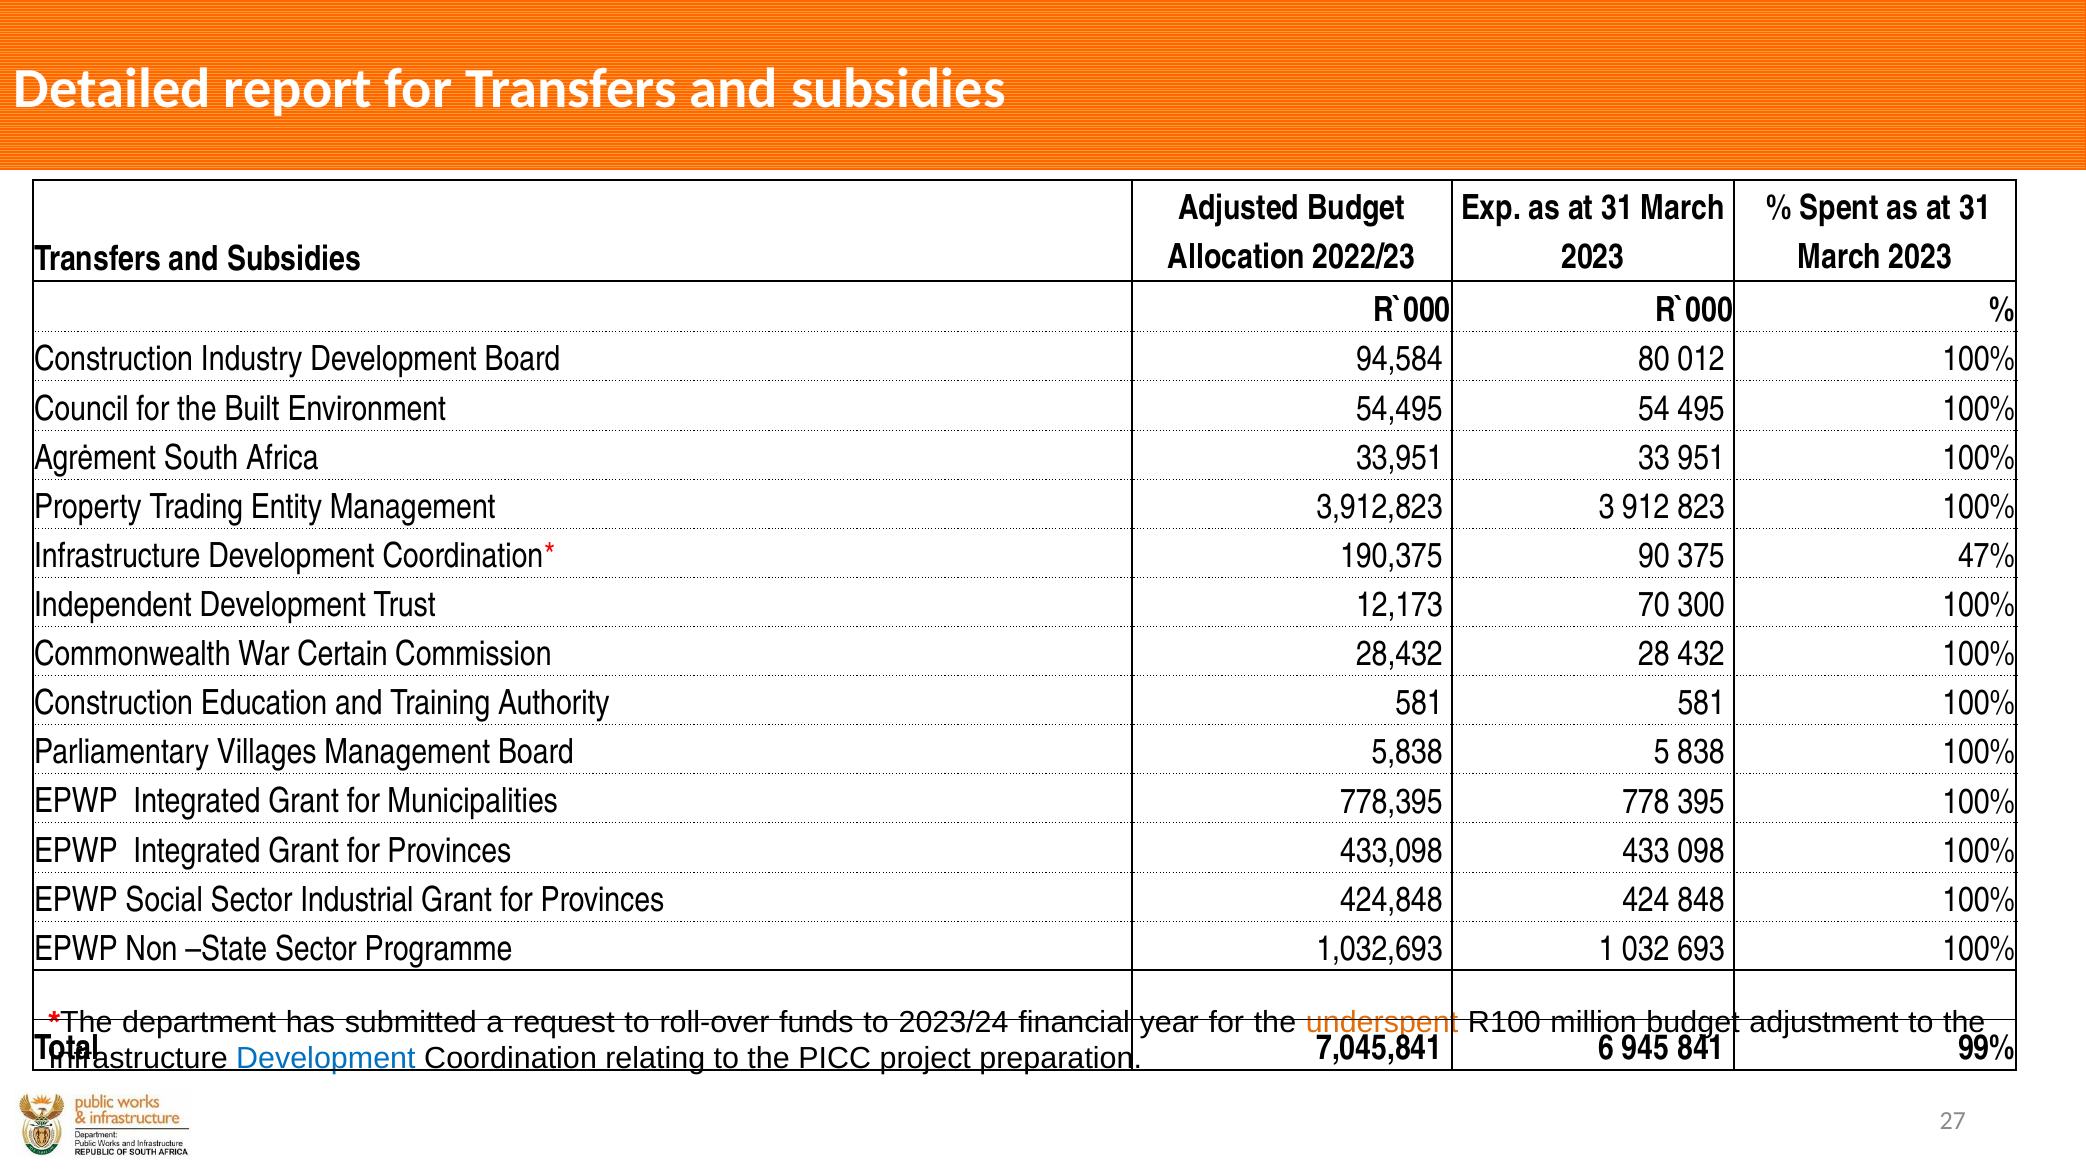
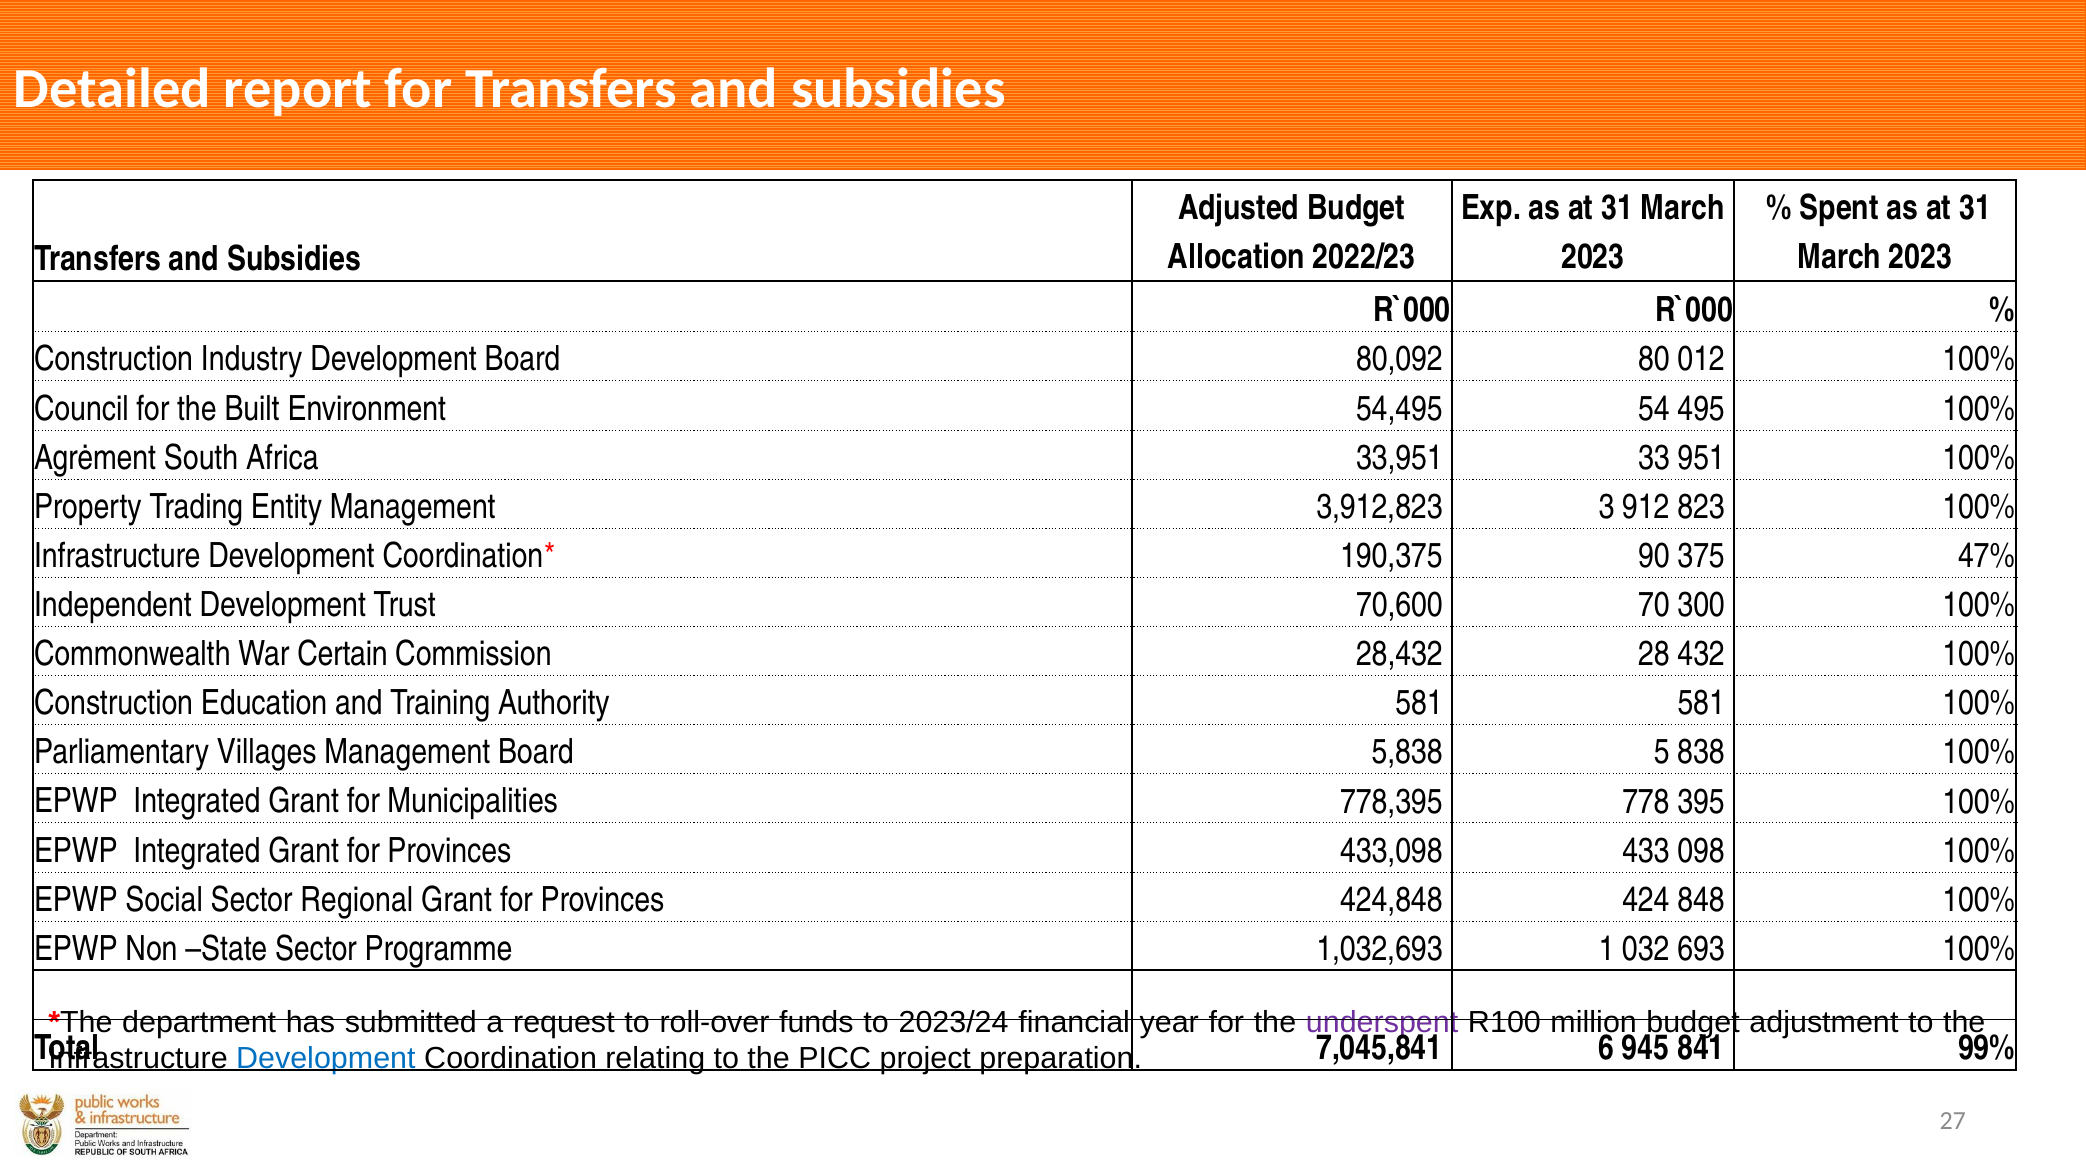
94,584: 94,584 -> 80,092
12,173: 12,173 -> 70,600
Industrial: Industrial -> Regional
underspent colour: orange -> purple
